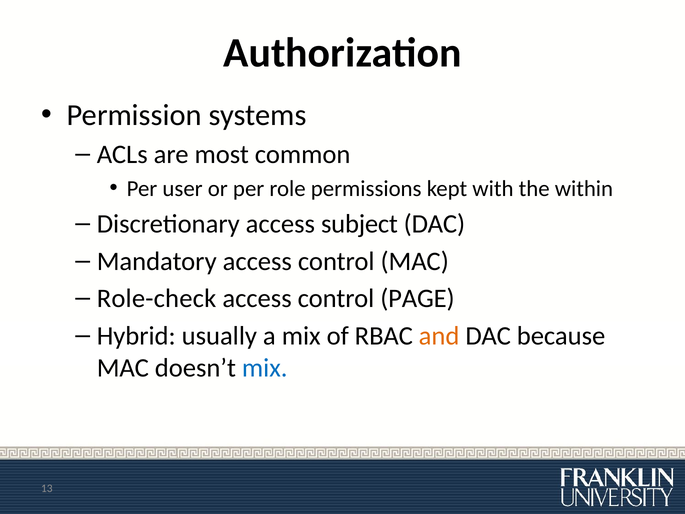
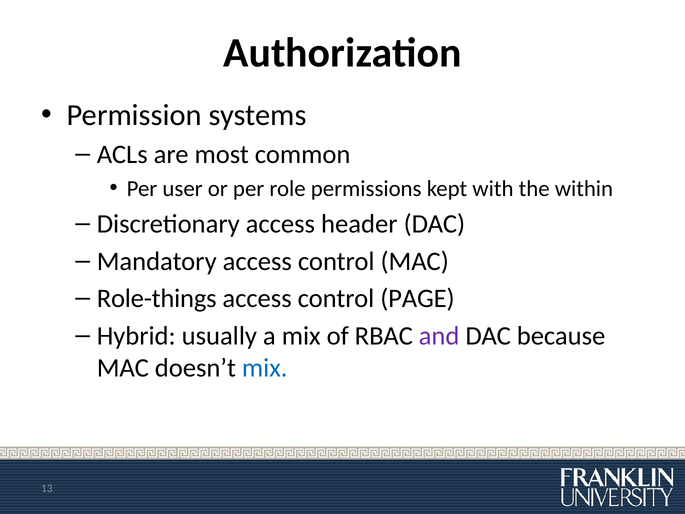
subject: subject -> header
Role-check: Role-check -> Role-things
and colour: orange -> purple
